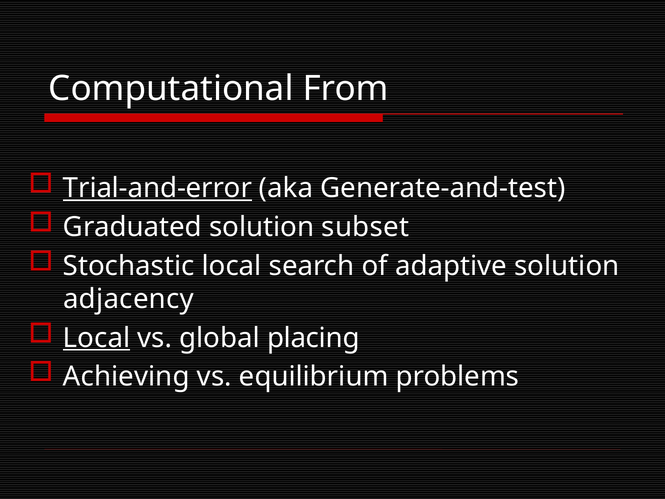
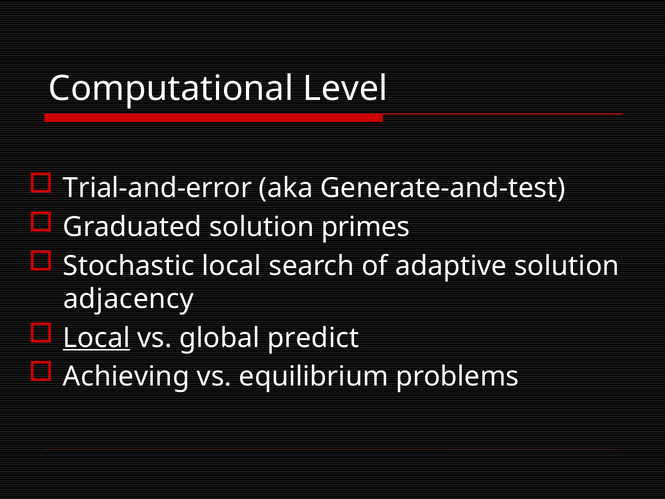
From: From -> Level
Trial-and-error underline: present -> none
subset: subset -> primes
placing: placing -> predict
